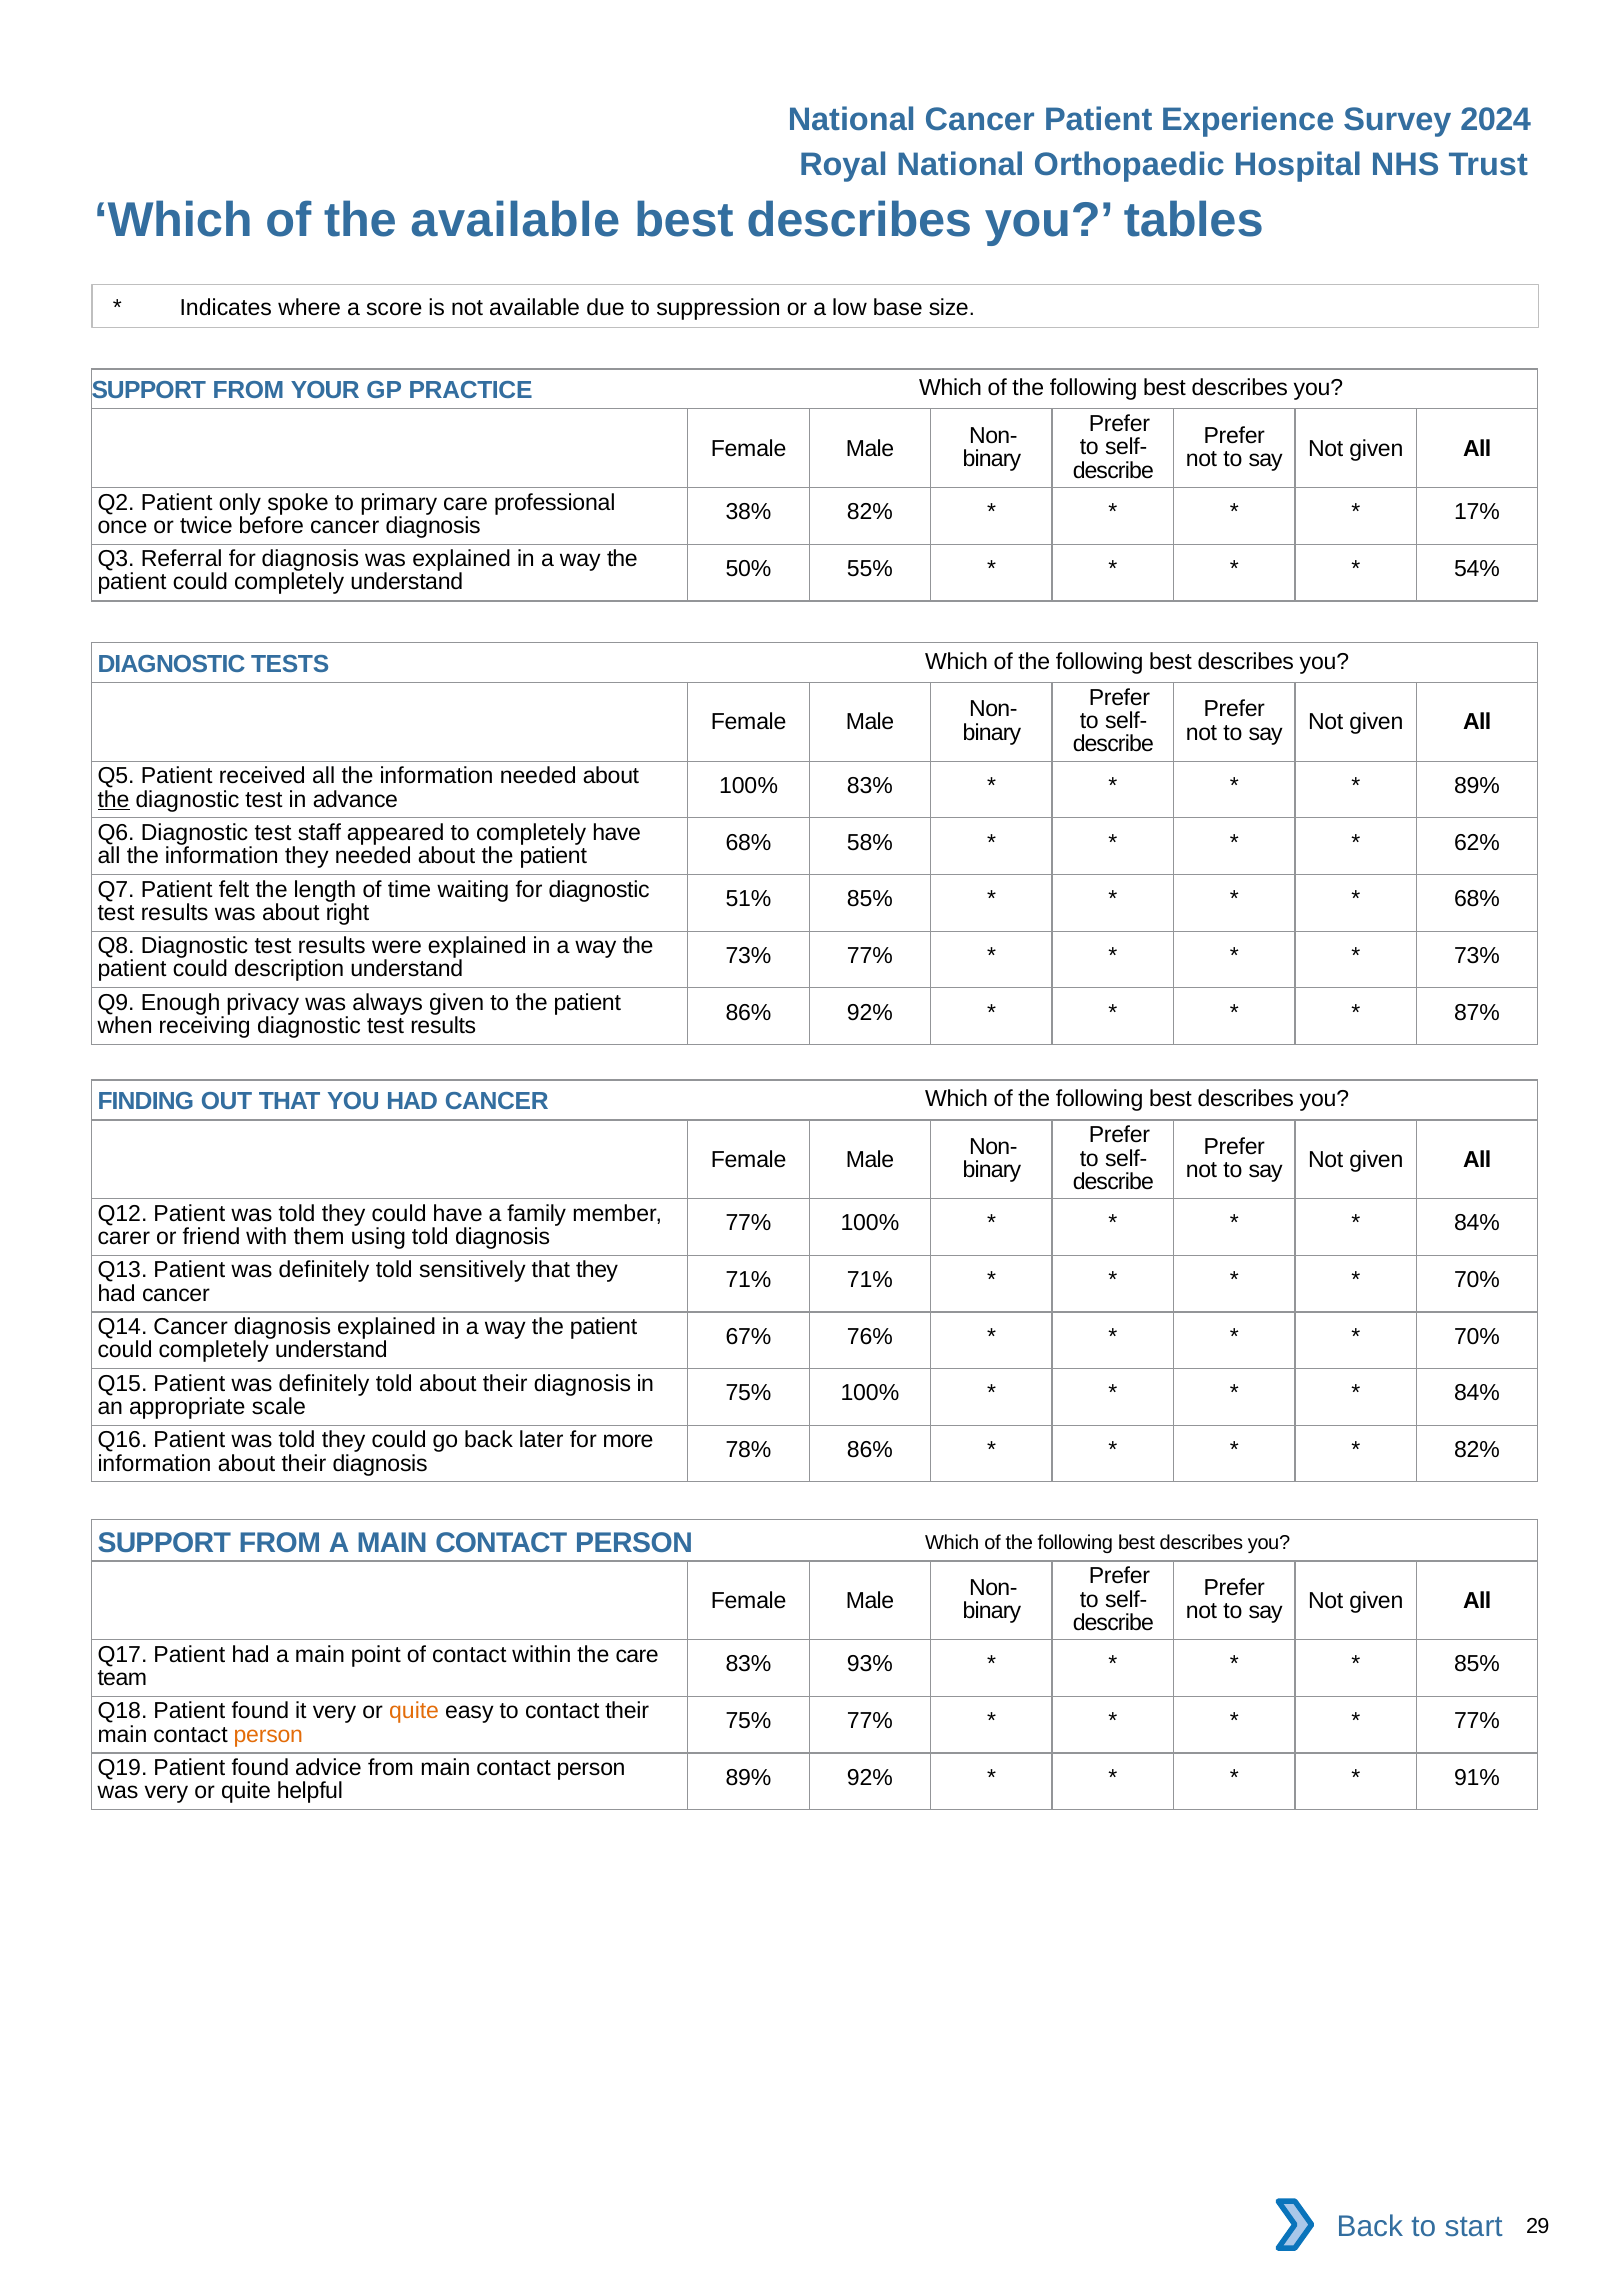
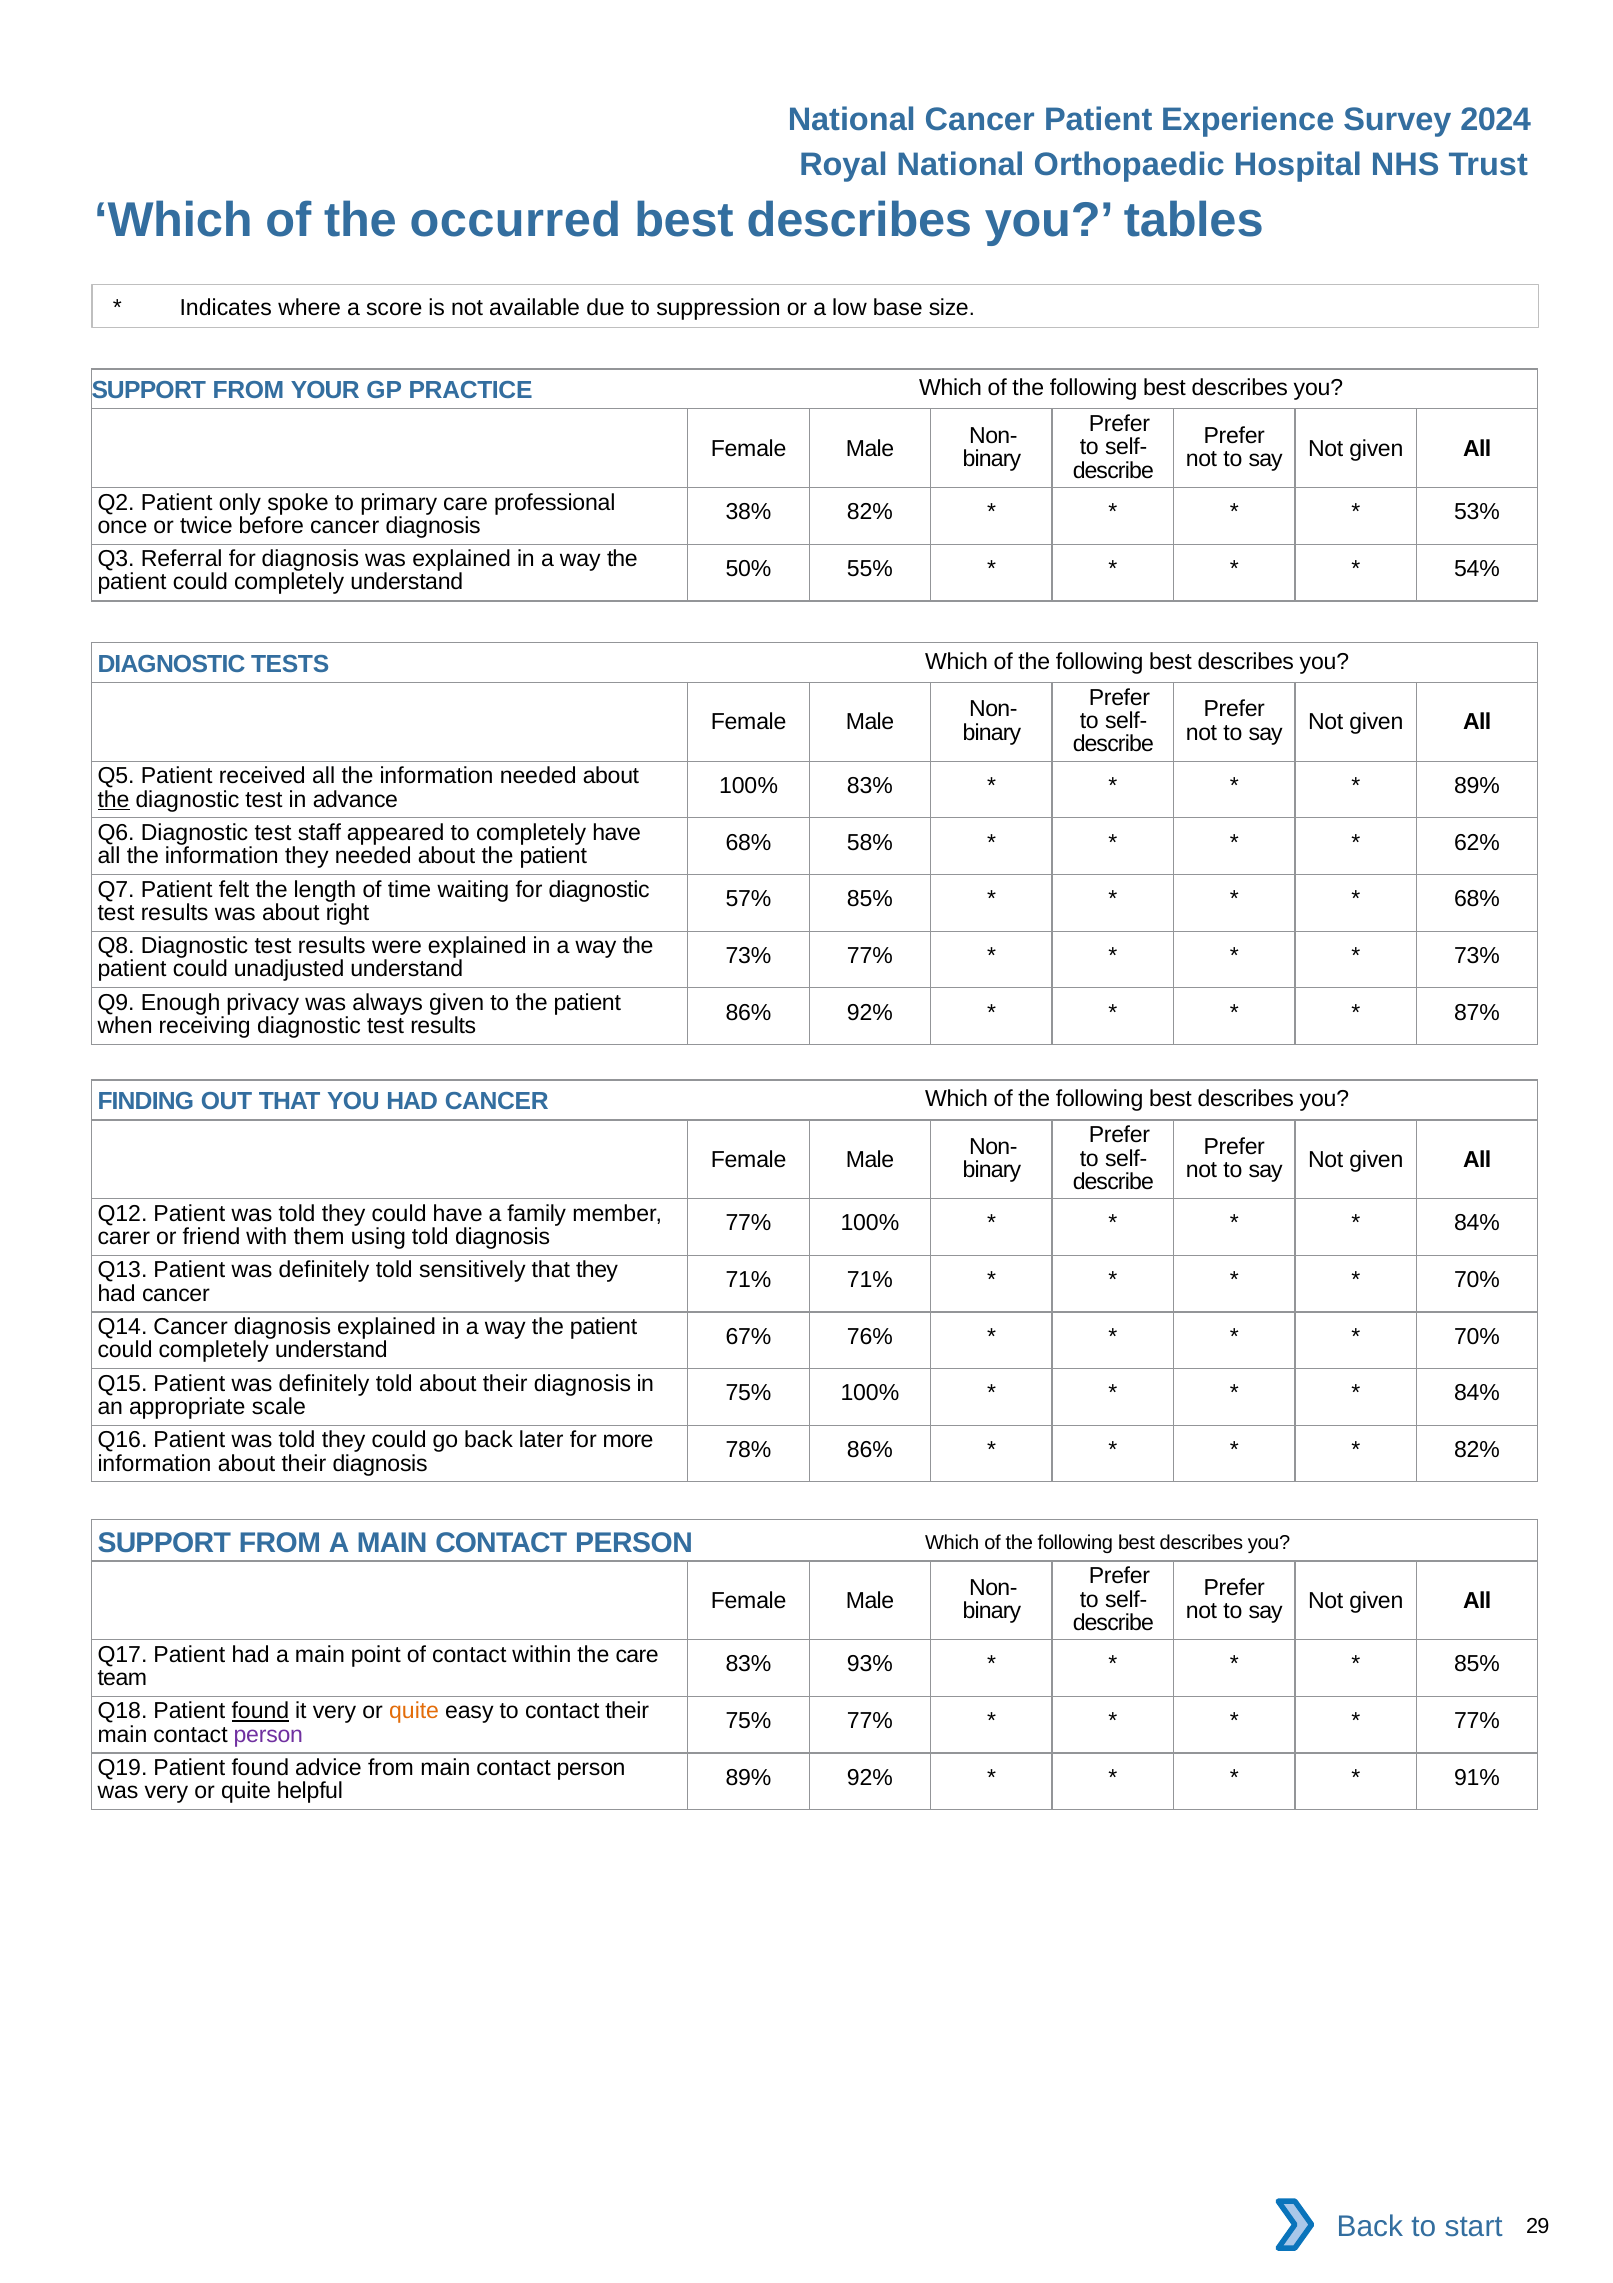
the available: available -> occurred
17%: 17% -> 53%
51%: 51% -> 57%
description: description -> unadjusted
found at (260, 1711) underline: none -> present
person at (268, 1734) colour: orange -> purple
